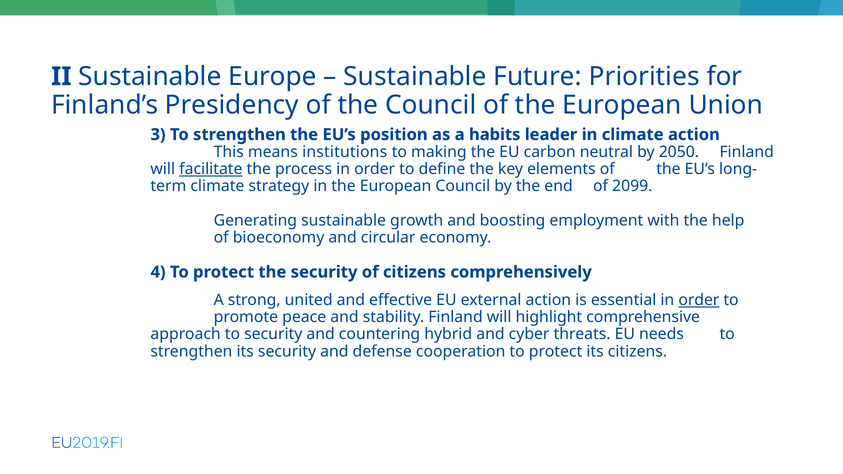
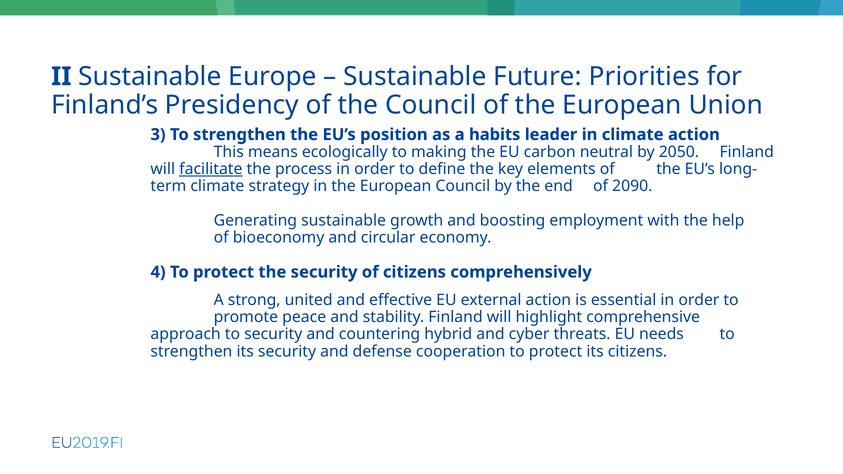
institutions: institutions -> ecologically
2099: 2099 -> 2090
order at (699, 300) underline: present -> none
